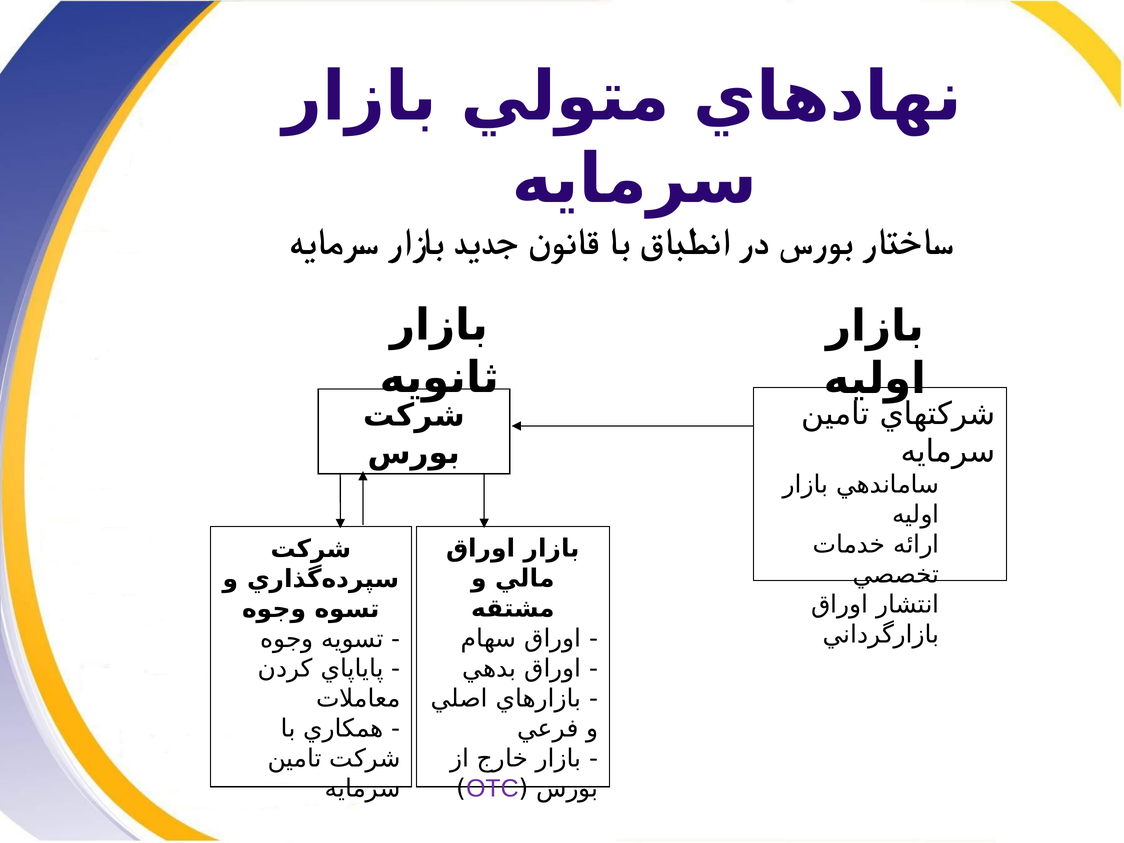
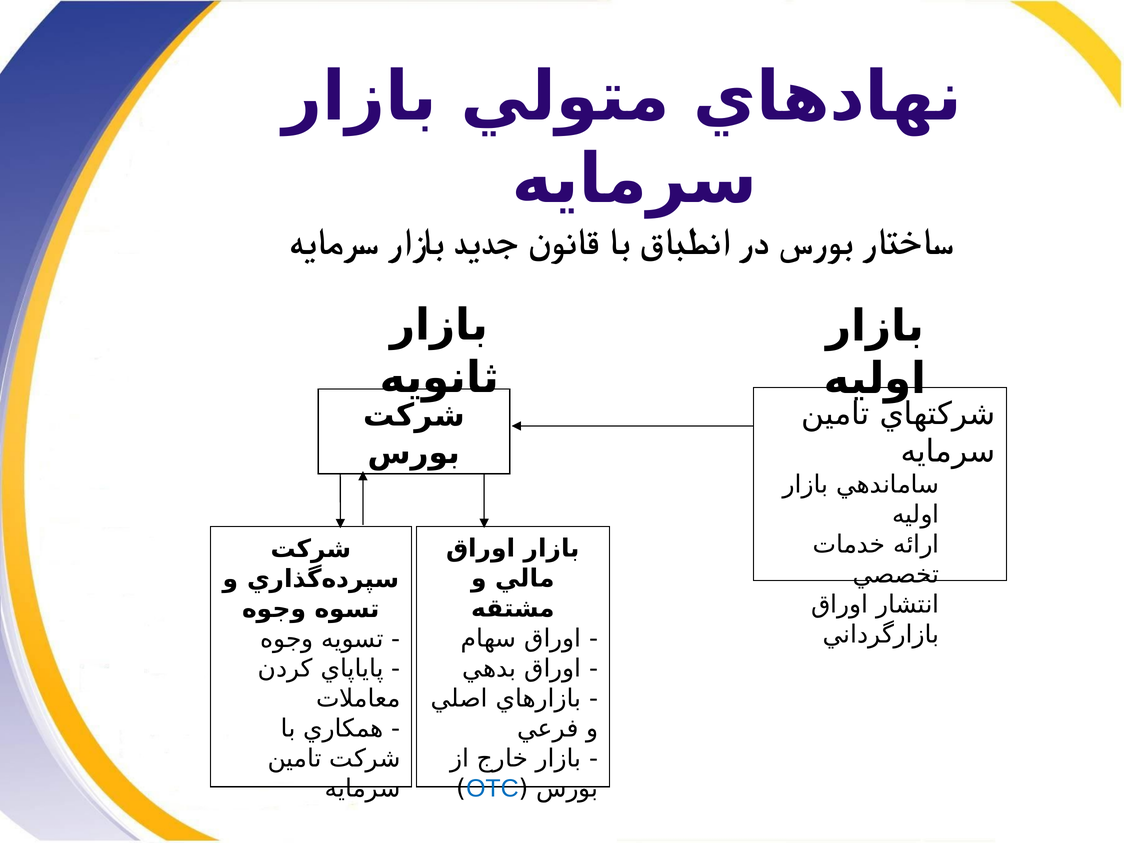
OTC colour: purple -> blue
